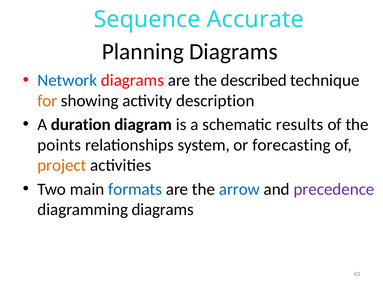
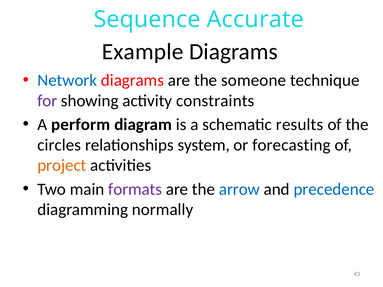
Planning: Planning -> Example
described: described -> someone
for colour: orange -> purple
description: description -> constraints
duration: duration -> perform
points: points -> circles
formats colour: blue -> purple
precedence colour: purple -> blue
diagramming diagrams: diagrams -> normally
